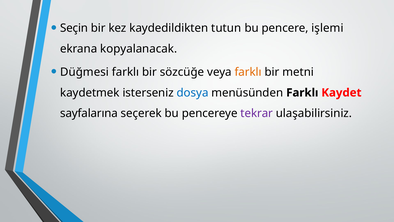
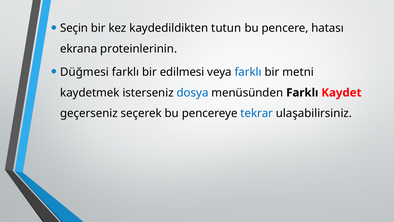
işlemi: işlemi -> hatası
kopyalanacak: kopyalanacak -> proteinlerinin
sözcüğe: sözcüğe -> edilmesi
farklı at (248, 72) colour: orange -> blue
sayfalarına: sayfalarına -> geçerseniz
tekrar colour: purple -> blue
